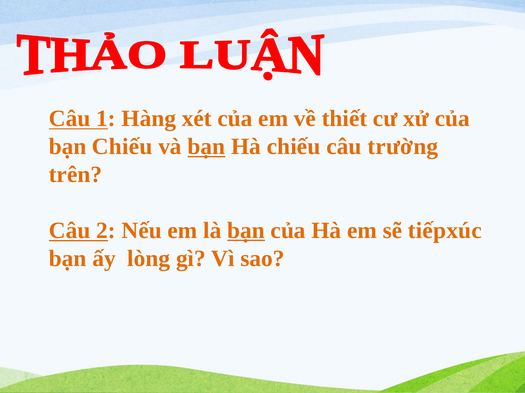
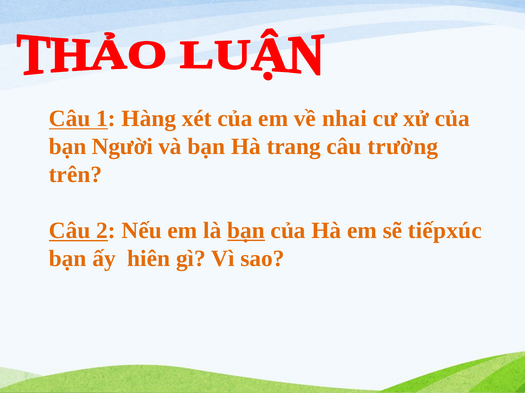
thiết: thiết -> nhai
bạn Chiếu: Chiếu -> Người
bạn at (206, 147) underline: present -> none
Hà chiếu: chiếu -> trang
lòng: lòng -> hiên
